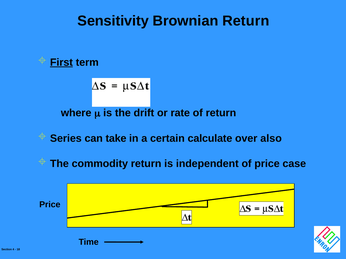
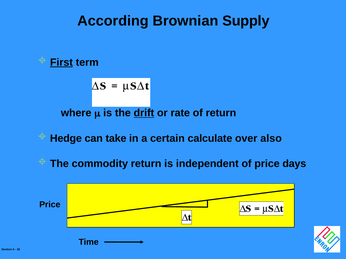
Sensitivity: Sensitivity -> According
Brownian Return: Return -> Supply
drift underline: none -> present
Series: Series -> Hedge
case: case -> days
